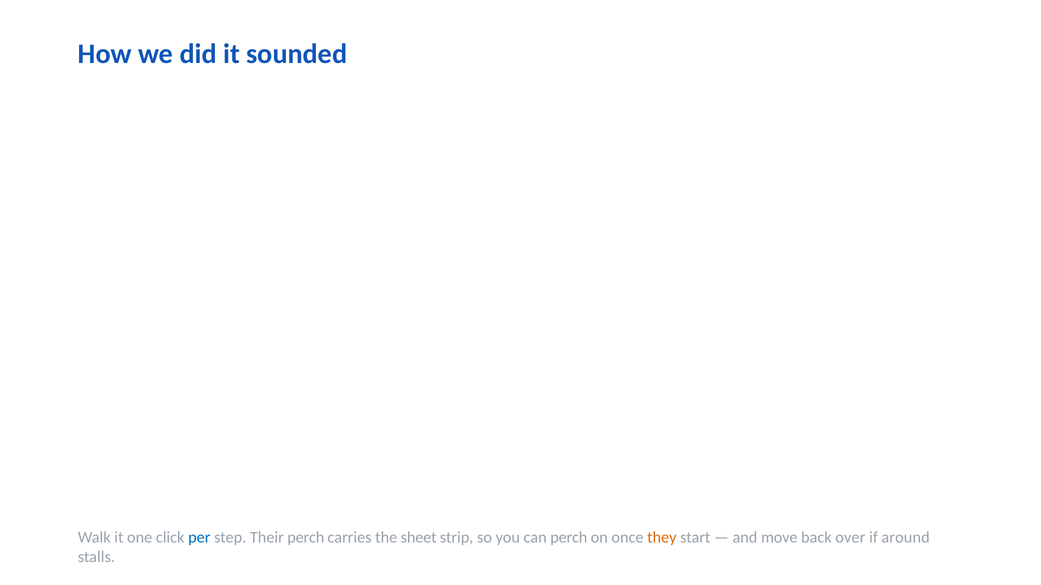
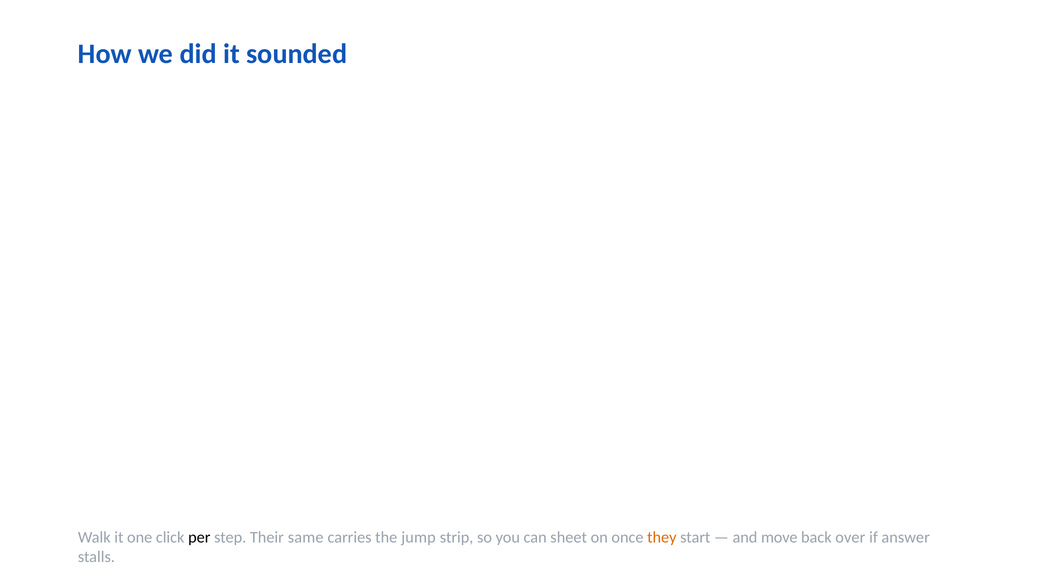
per colour: blue -> black
Their perch: perch -> same
sheet: sheet -> jump
can perch: perch -> sheet
around: around -> answer
